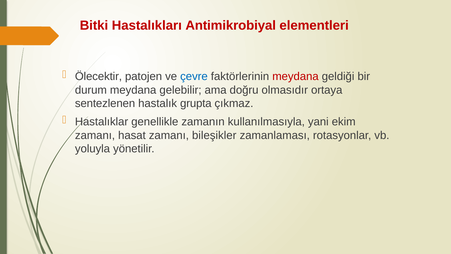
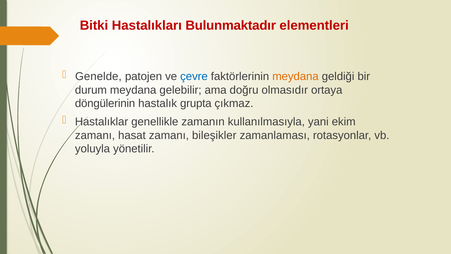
Antimikrobiyal: Antimikrobiyal -> Bulunmaktadır
Ölecektir: Ölecektir -> Genelde
meydana at (295, 76) colour: red -> orange
sentezlenen: sentezlenen -> döngülerinin
